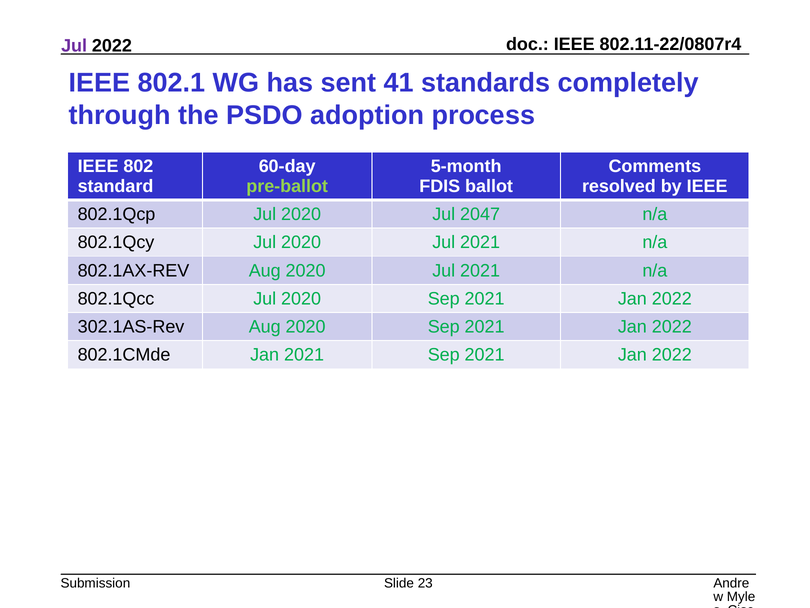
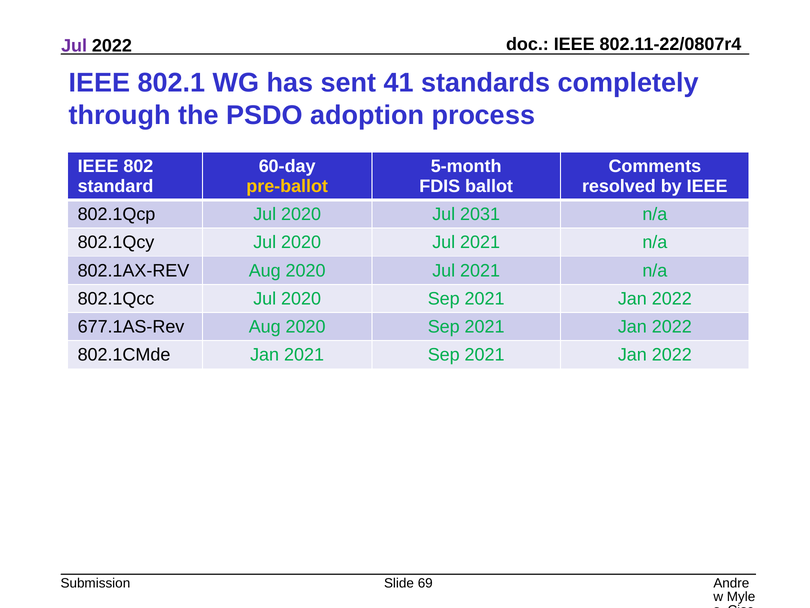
pre-ballot colour: light green -> yellow
2047: 2047 -> 2031
302.1AS-Rev: 302.1AS-Rev -> 677.1AS-Rev
23: 23 -> 69
